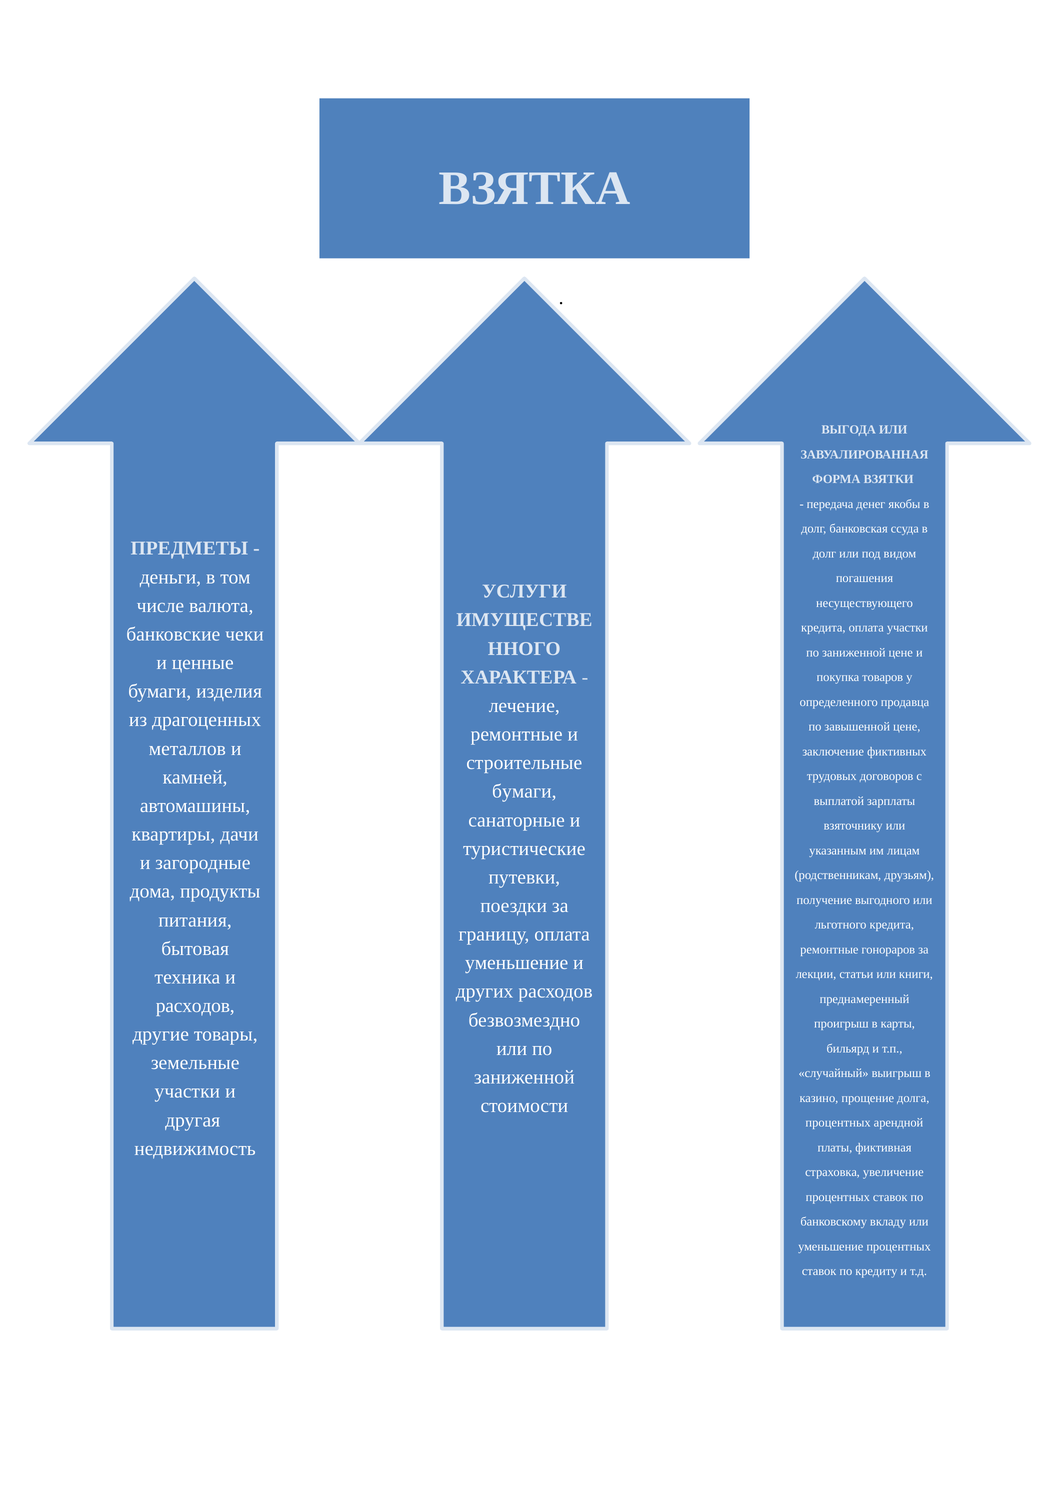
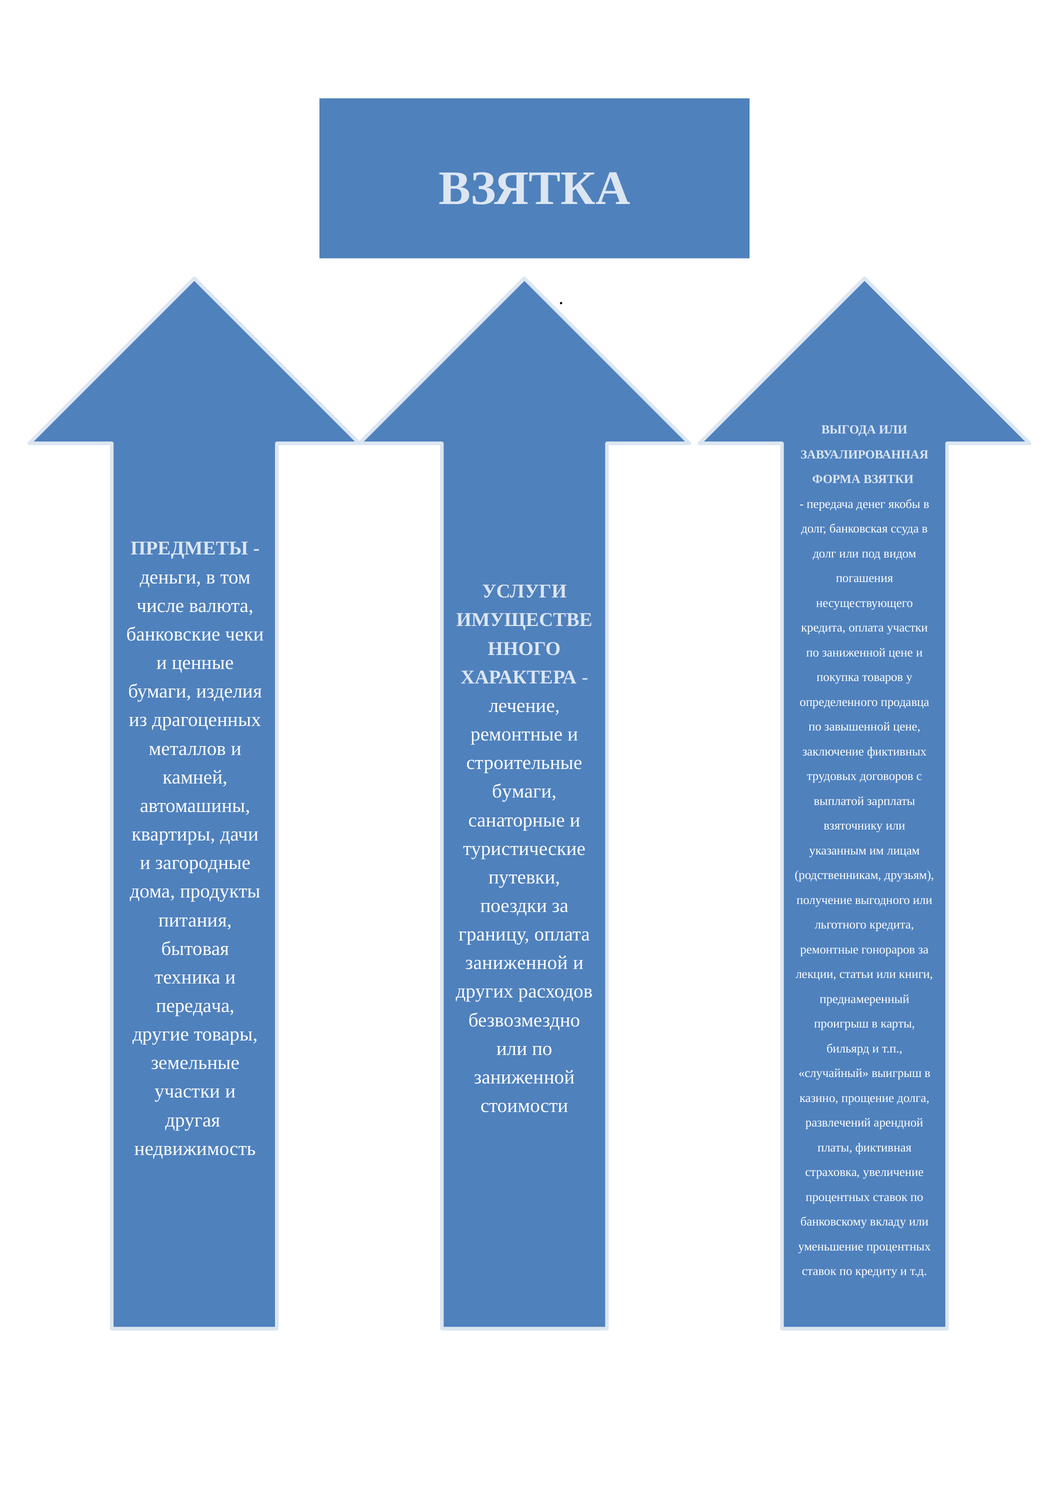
уменьшение at (517, 963): уменьшение -> заниженной
расходов at (195, 1006): расходов -> передача
процентных at (838, 1123): процентных -> развлечений
